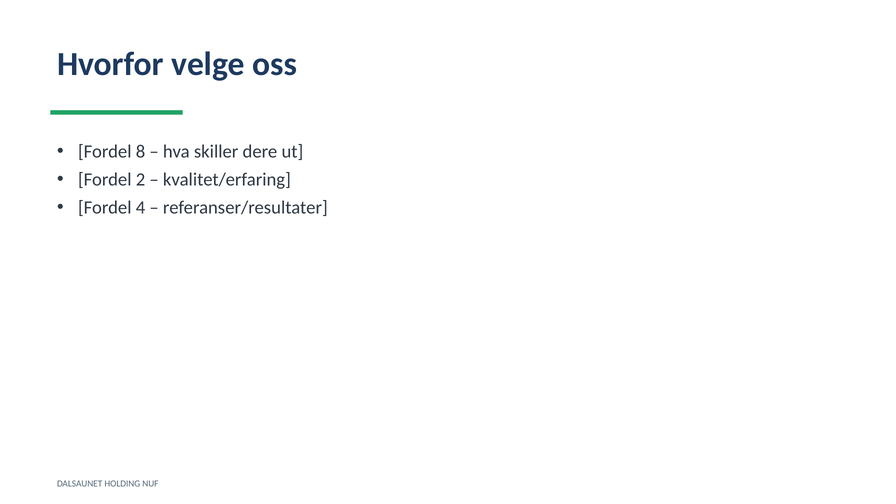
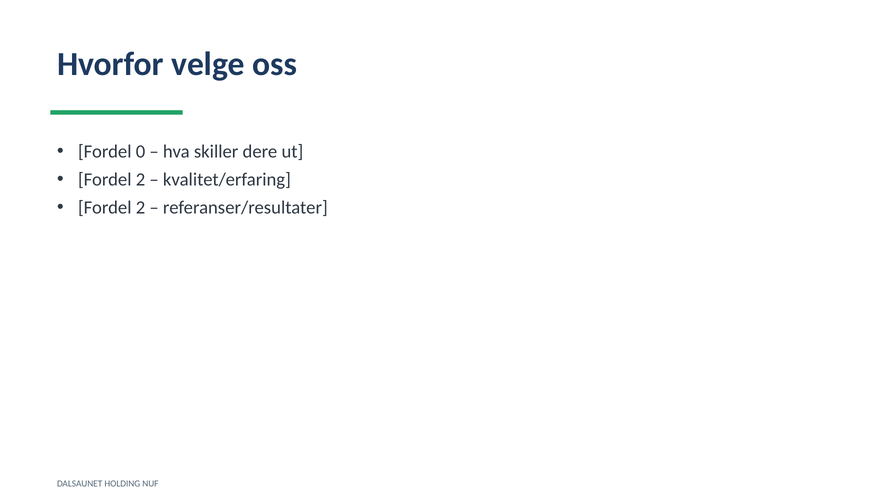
8: 8 -> 0
4 at (141, 208): 4 -> 2
